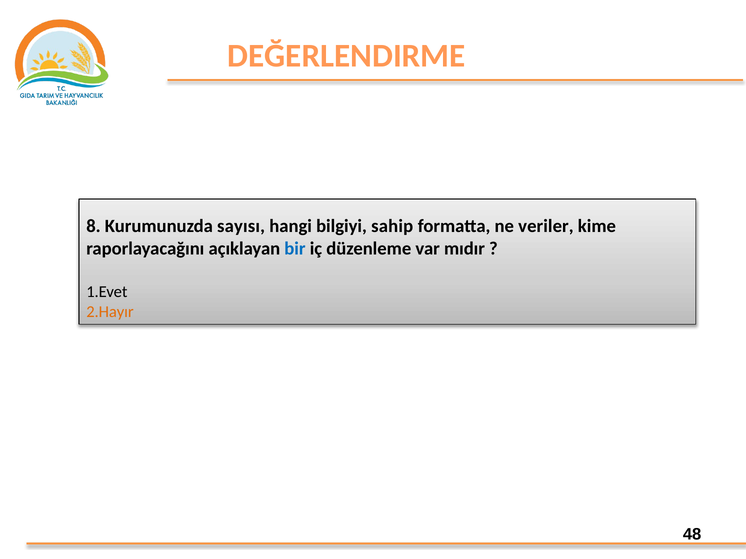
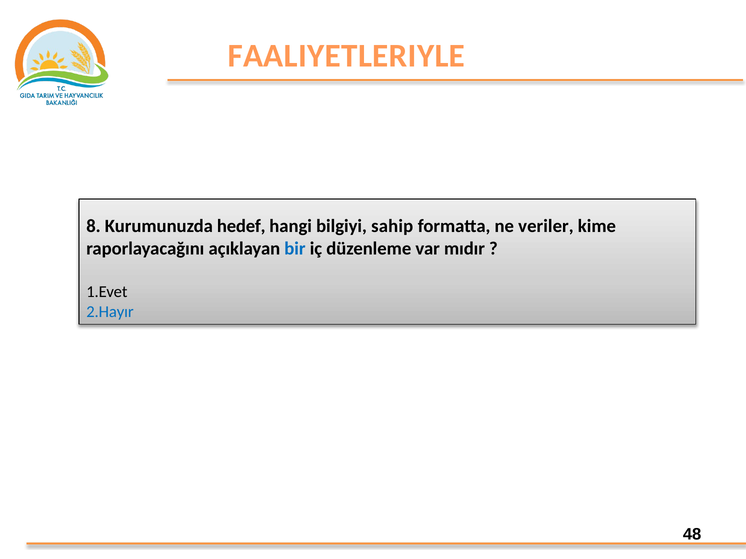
DEĞERLENDIRME: DEĞERLENDIRME -> FAALIYETLERIYLE
sayısı: sayısı -> hedef
2.Hayır colour: orange -> blue
